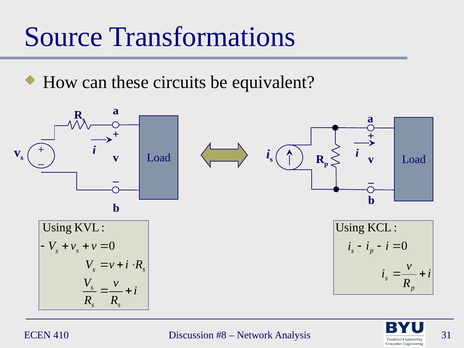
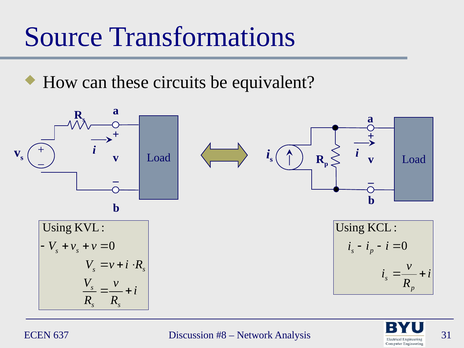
410: 410 -> 637
